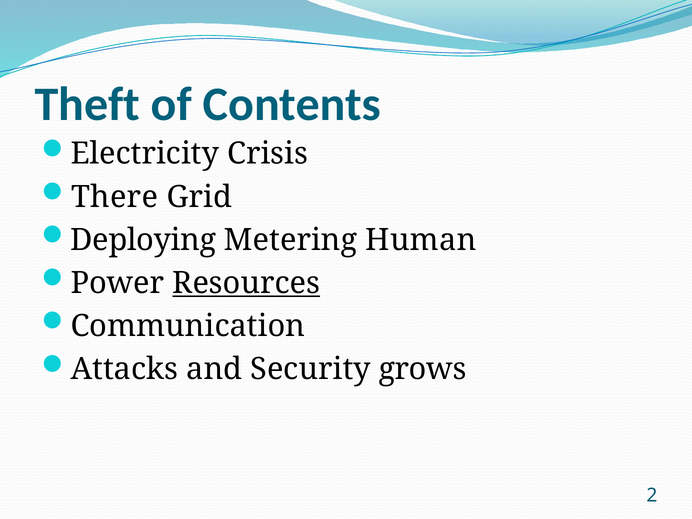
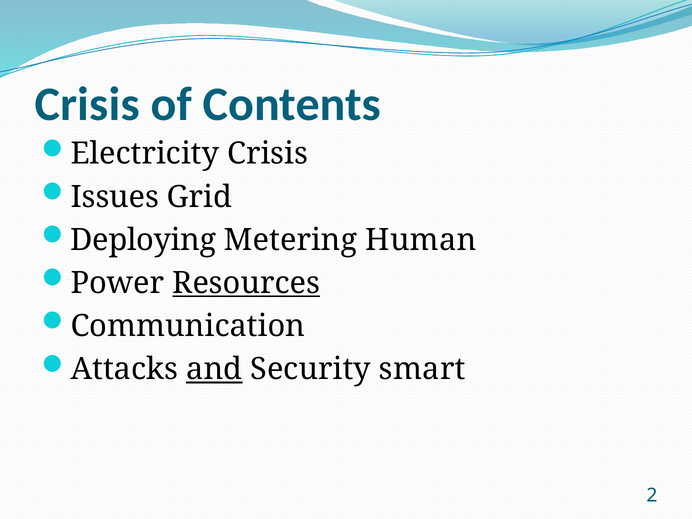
Theft at (87, 104): Theft -> Crisis
There: There -> Issues
and underline: none -> present
grows: grows -> smart
